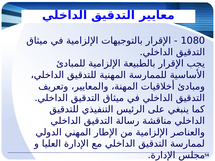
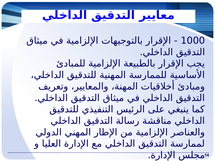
1080: 1080 -> 1000
